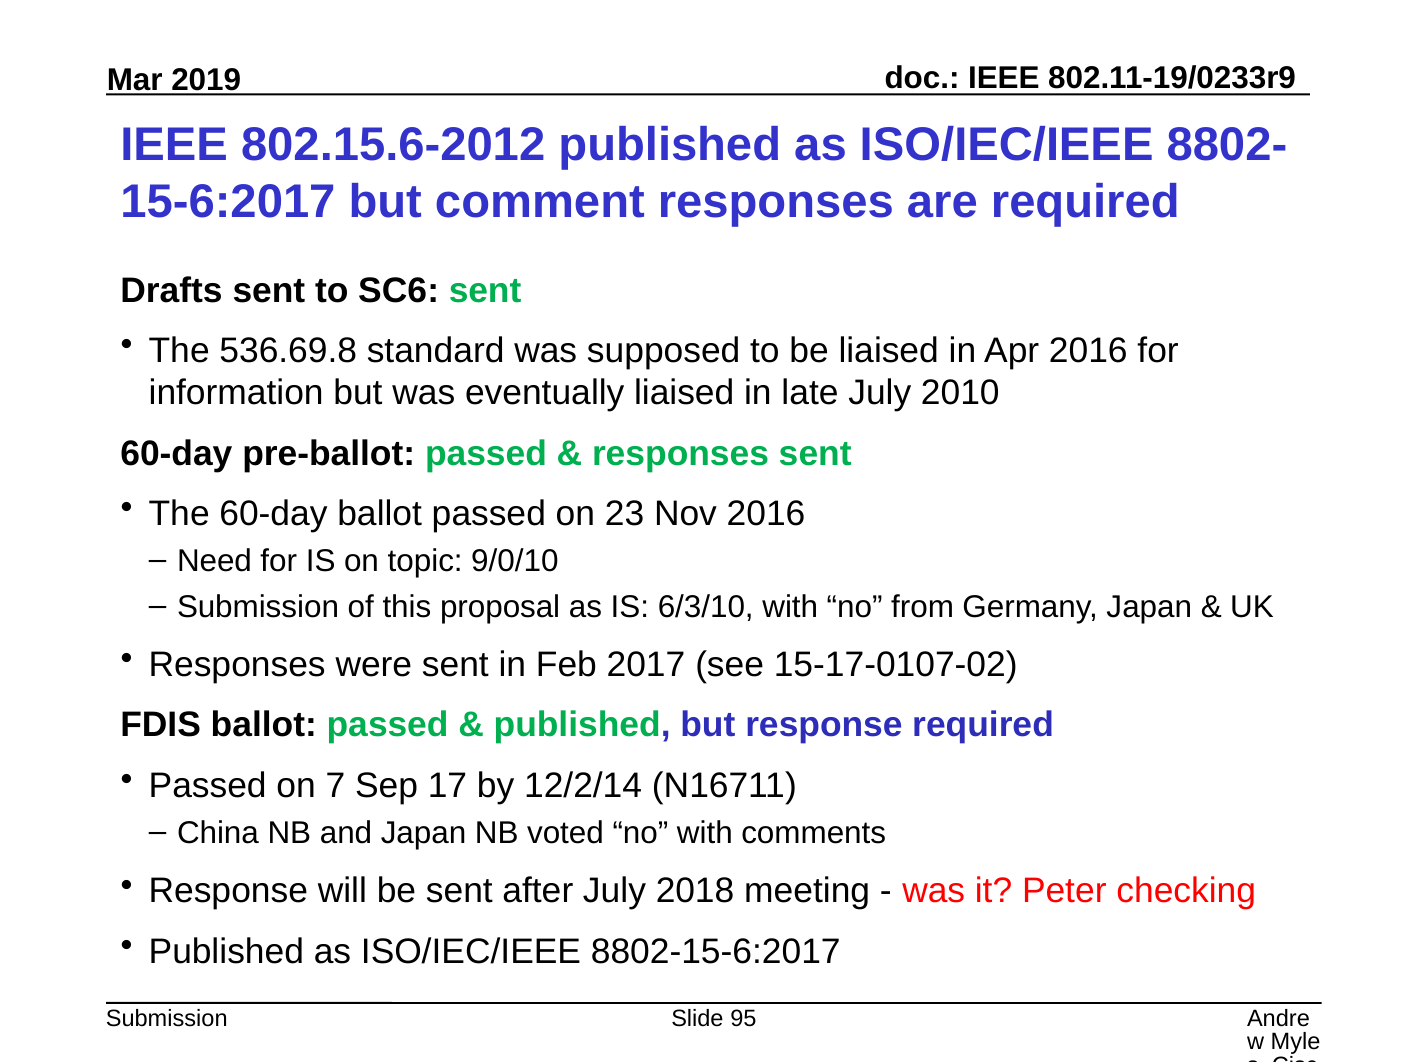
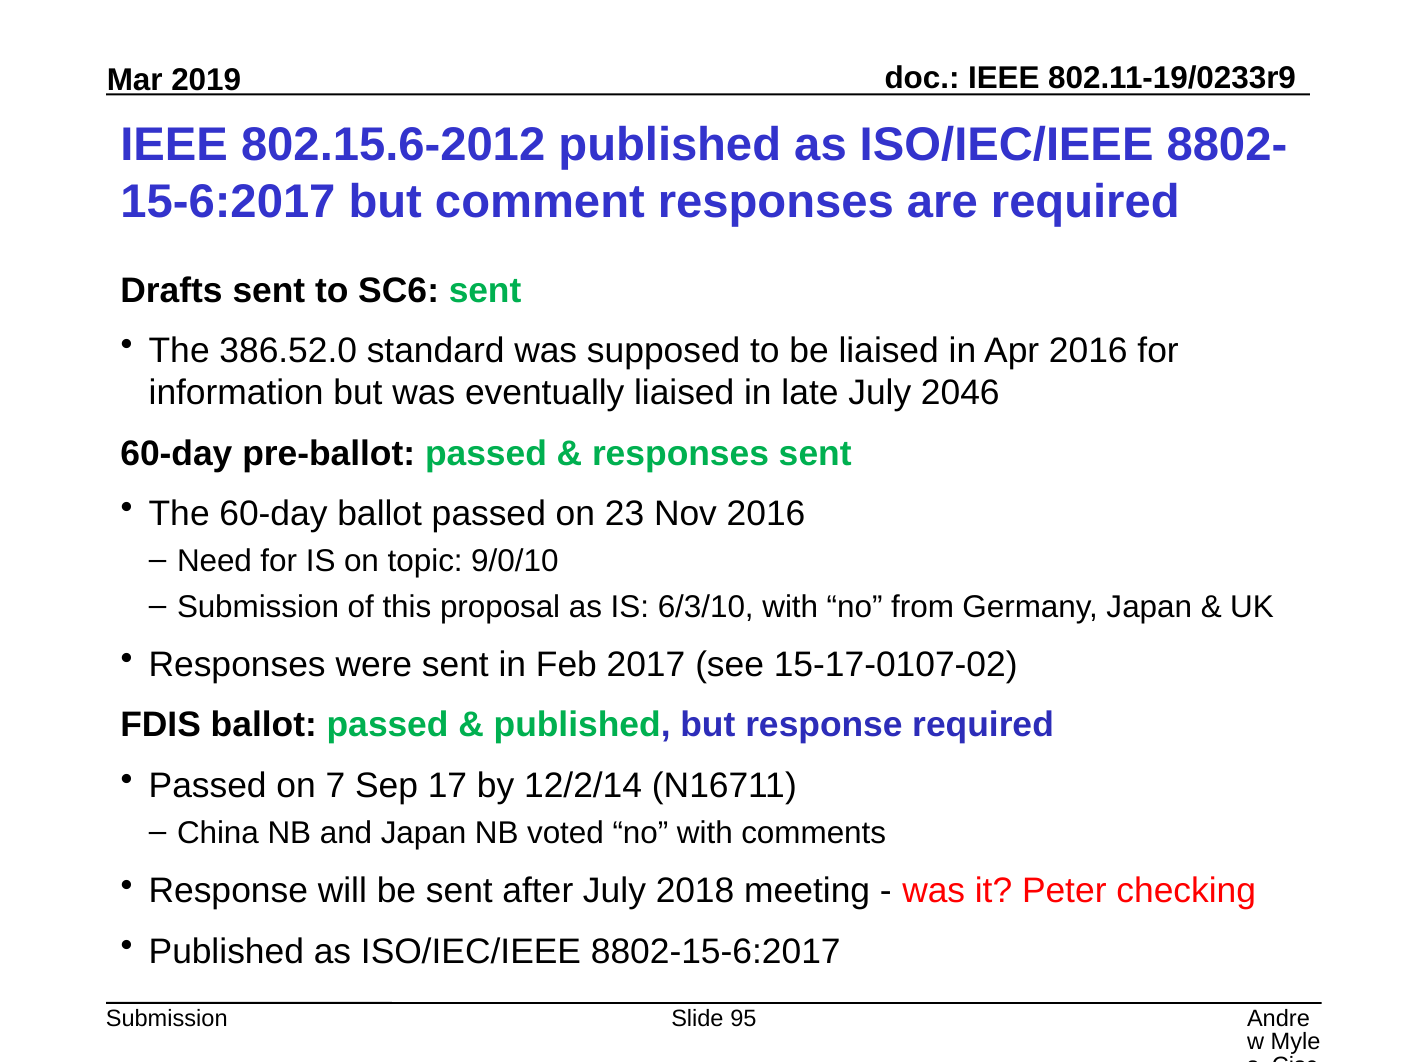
536.69.8: 536.69.8 -> 386.52.0
2010: 2010 -> 2046
